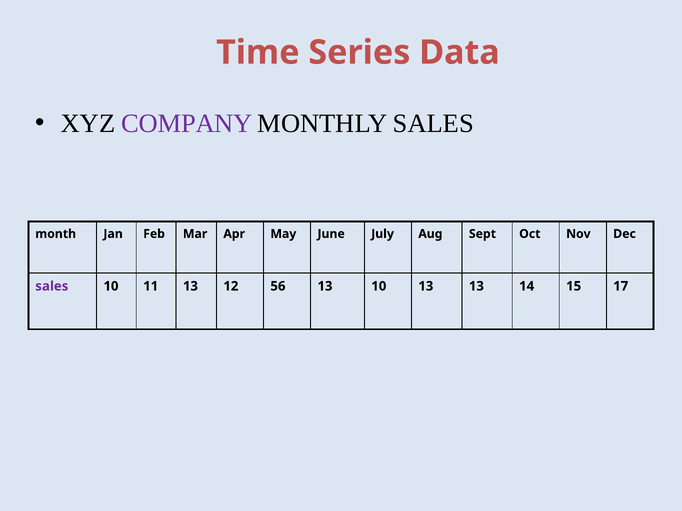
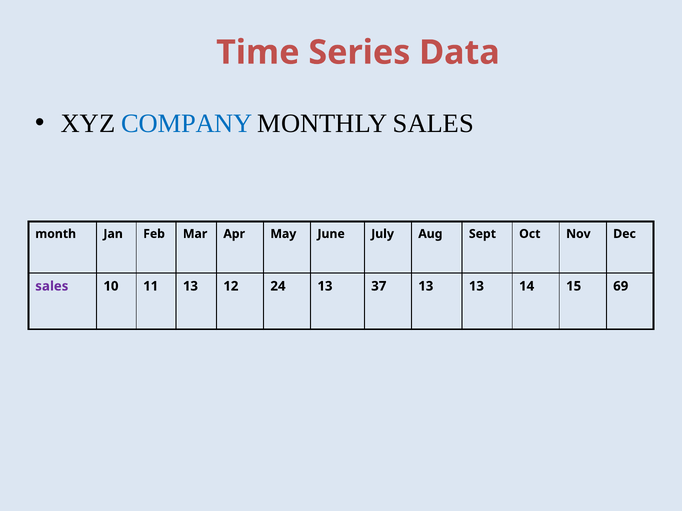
COMPANY colour: purple -> blue
56: 56 -> 24
13 10: 10 -> 37
17: 17 -> 69
